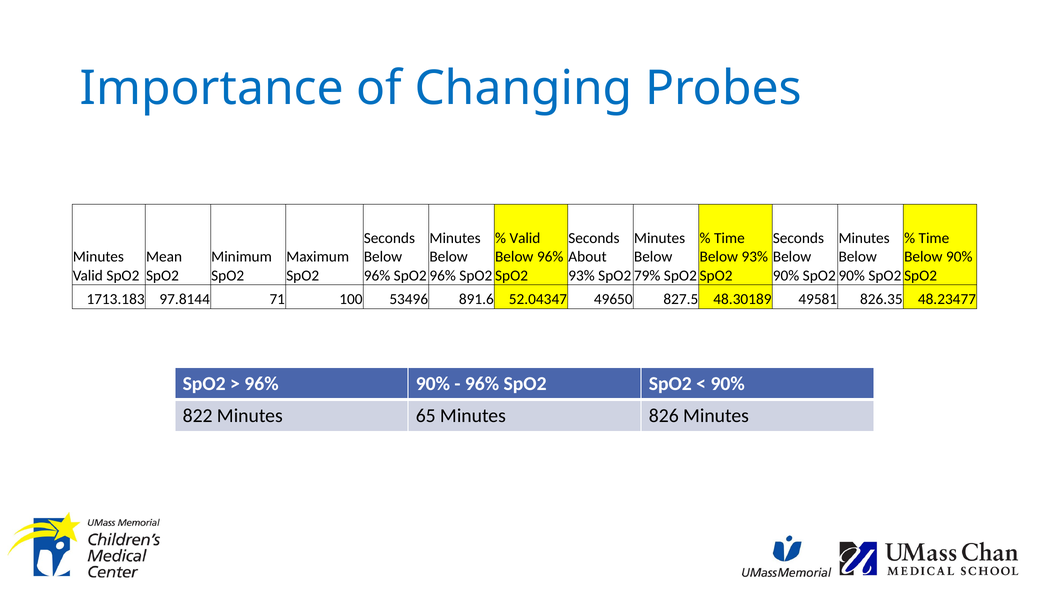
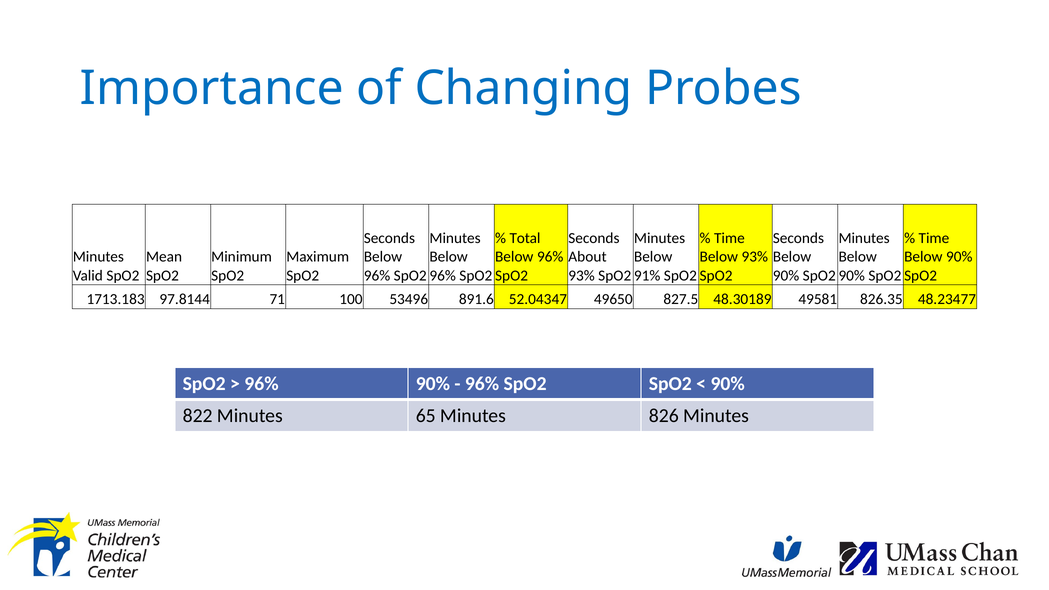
Valid at (525, 238): Valid -> Total
79%: 79% -> 91%
